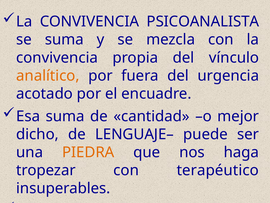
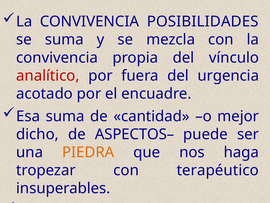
PSICOANALISTA: PSICOANALISTA -> POSIBILIDADES
analítico colour: orange -> red
LENGUAJE–: LENGUAJE– -> ASPECTOS–
